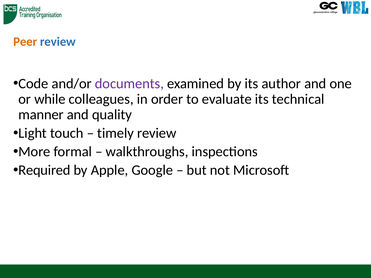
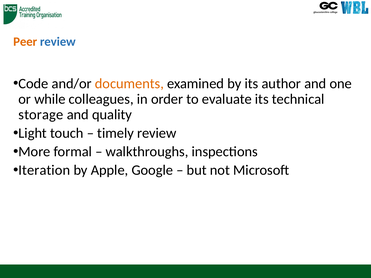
documents colour: purple -> orange
manner: manner -> storage
Required: Required -> Iteration
